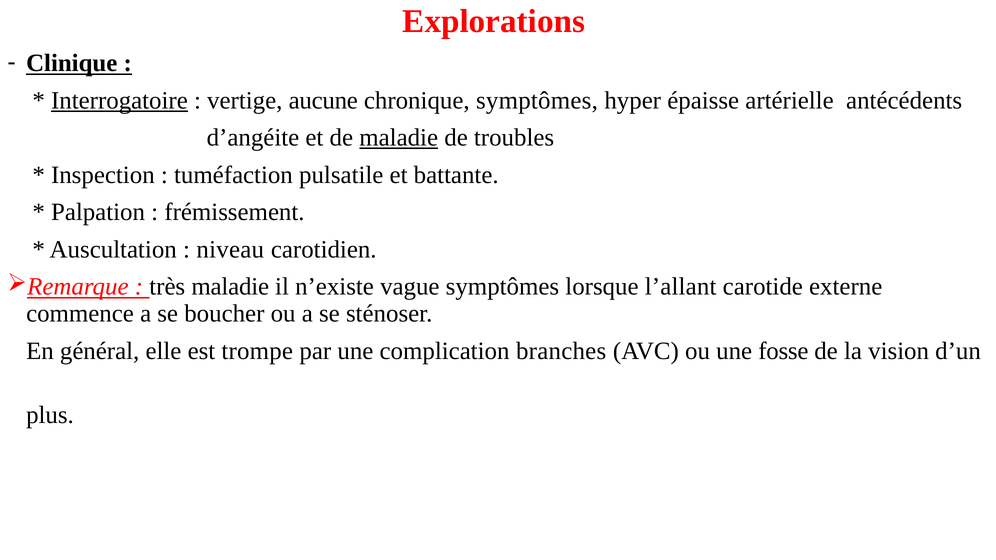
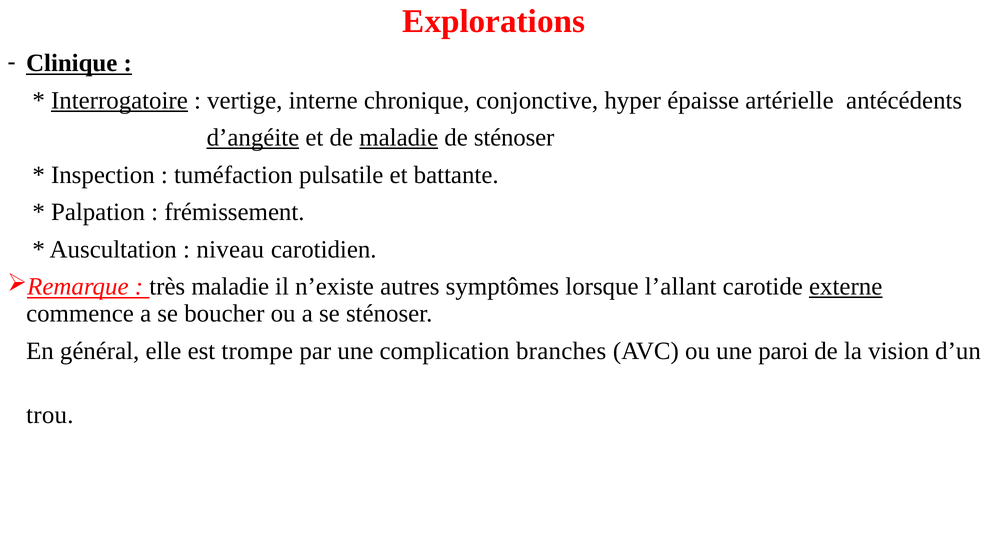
aucune: aucune -> interne
chronique symptômes: symptômes -> conjonctive
d’angéite underline: none -> present
de troubles: troubles -> sténoser
vague: vague -> autres
externe underline: none -> present
fosse: fosse -> paroi
plus: plus -> trou
